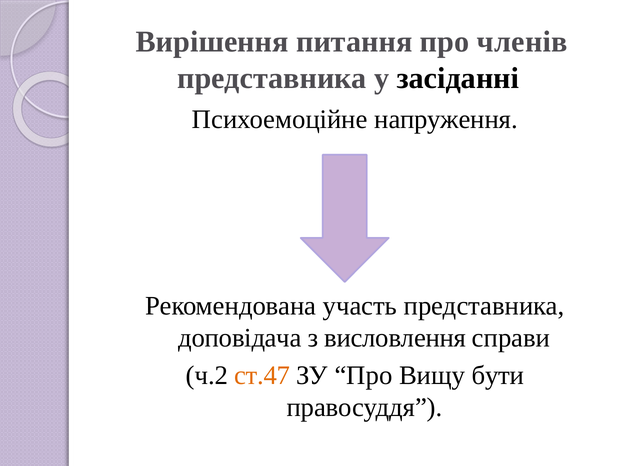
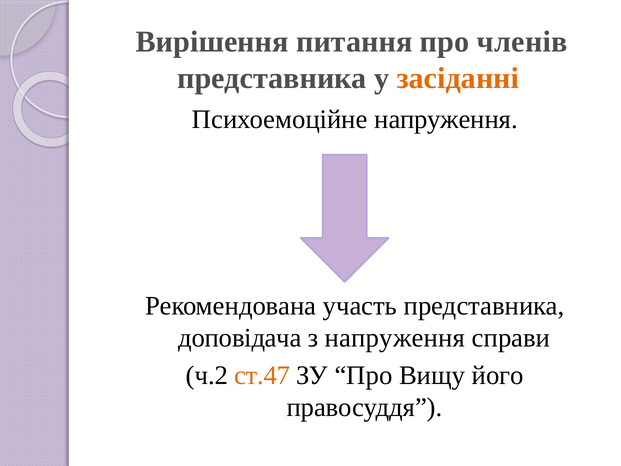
засіданні colour: black -> orange
з висловлення: висловлення -> напруження
бути: бути -> його
